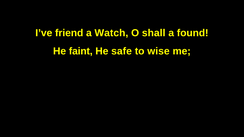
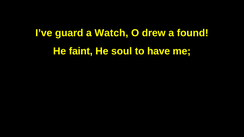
friend: friend -> guard
shall: shall -> drew
safe: safe -> soul
wise: wise -> have
